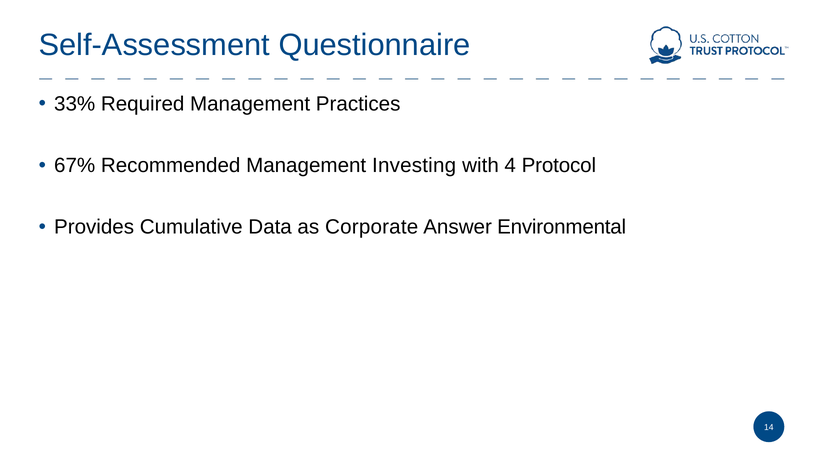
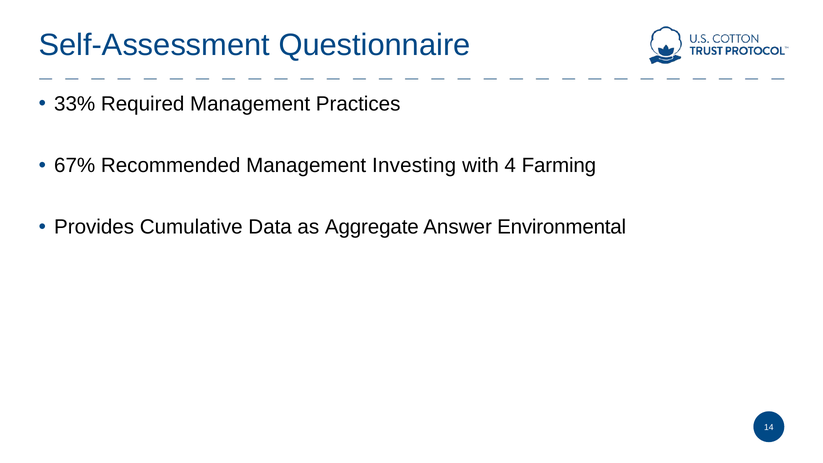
Protocol: Protocol -> Farming
Corporate: Corporate -> Aggregate
